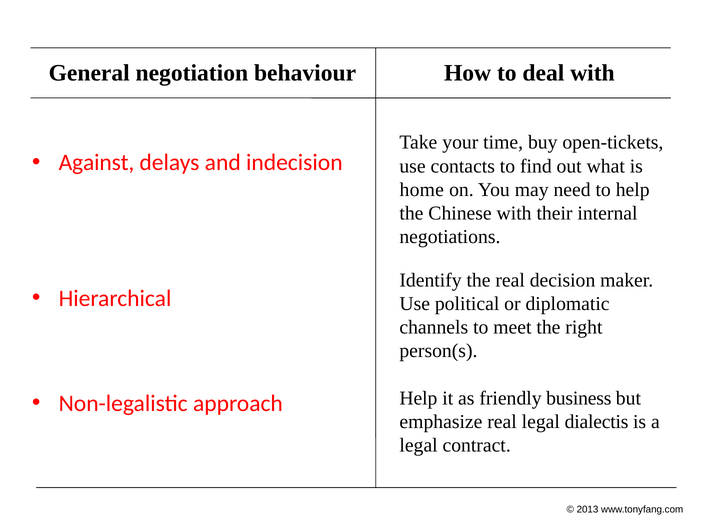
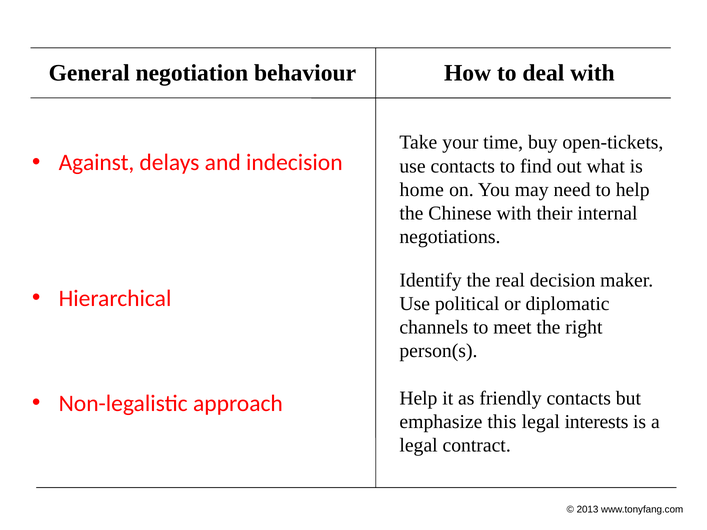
friendly business: business -> contacts
emphasize real: real -> this
dialectis: dialectis -> interests
